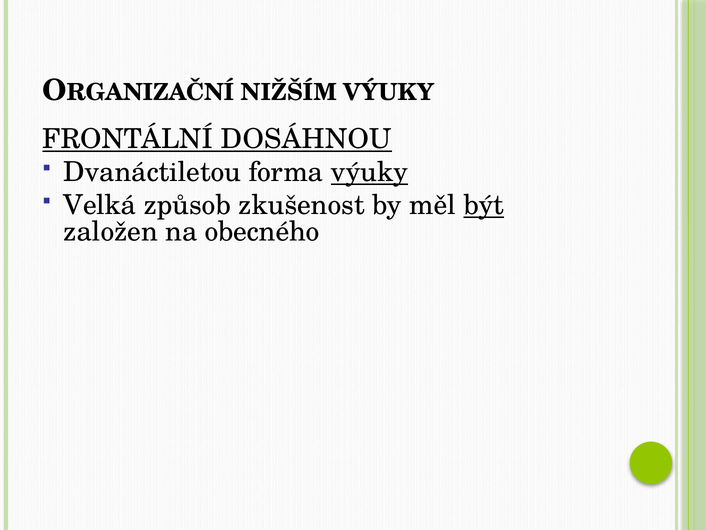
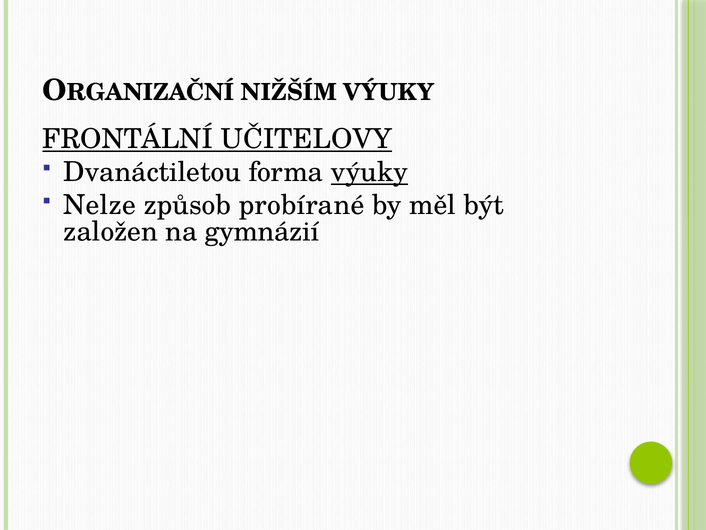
DOSÁHNOU: DOSÁHNOU -> UČITELOVY
Velká: Velká -> Nelze
zkušenost: zkušenost -> probírané
být underline: present -> none
obecného: obecného -> gymnázií
